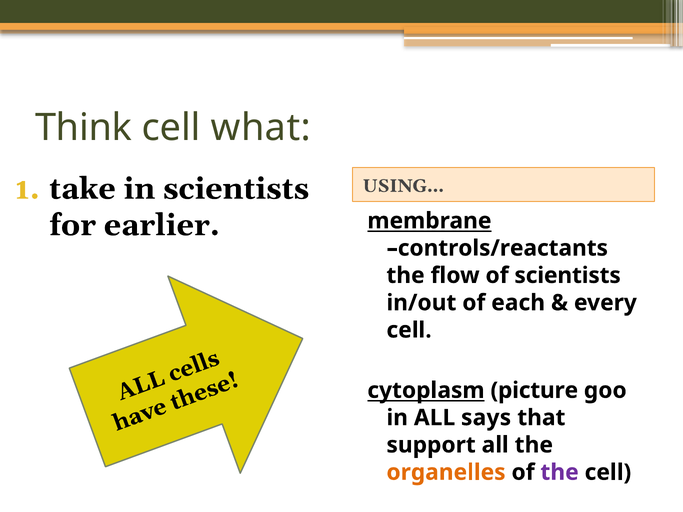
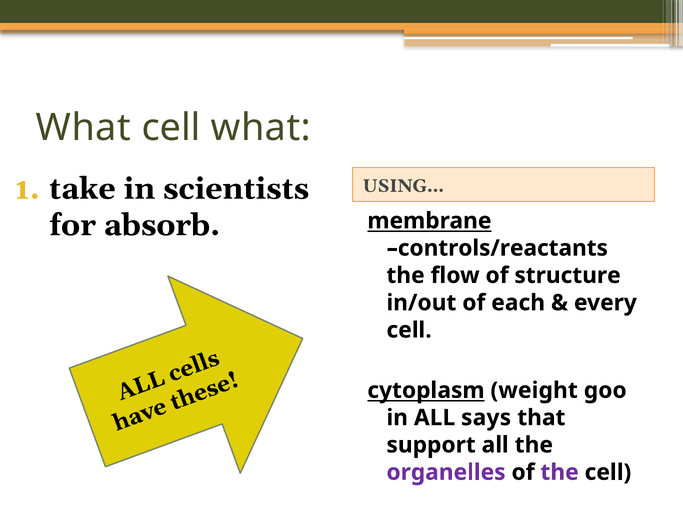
Think at (84, 128): Think -> What
earlier: earlier -> absorb
of scientists: scientists -> structure
picture: picture -> weight
organelles colour: orange -> purple
